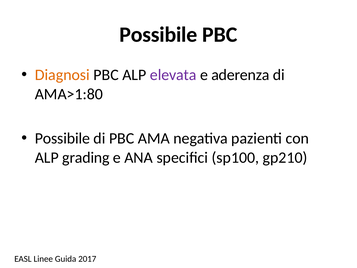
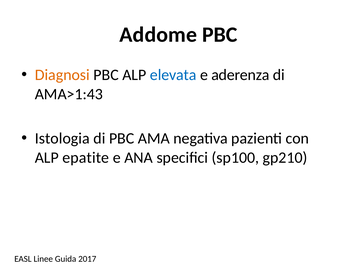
Possibile at (158, 35): Possibile -> Addome
elevata colour: purple -> blue
AMA>1:80: AMA>1:80 -> AMA>1:43
Possibile at (62, 138): Possibile -> Istologia
grading: grading -> epatite
